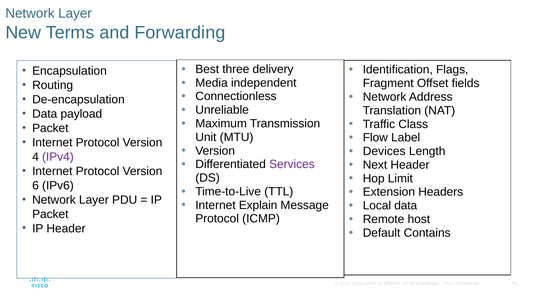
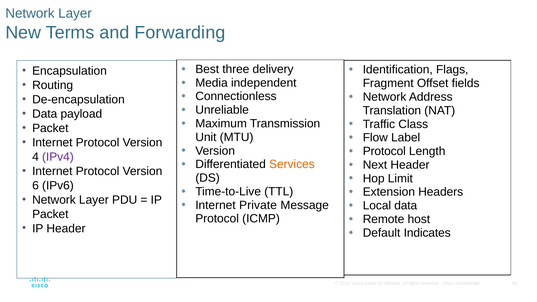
Devices at (384, 151): Devices -> Protocol
Services colour: purple -> orange
Explain: Explain -> Private
Contains: Contains -> Indicates
